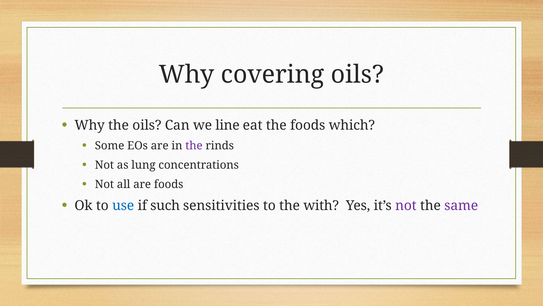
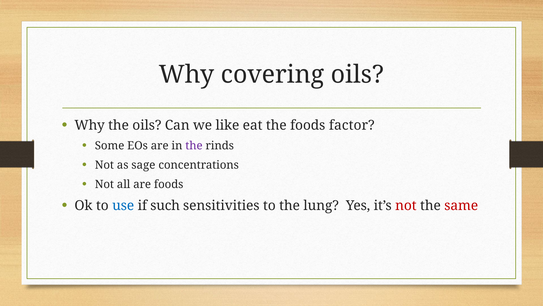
line: line -> like
which: which -> factor
lung: lung -> sage
with: with -> lung
not at (406, 205) colour: purple -> red
same colour: purple -> red
